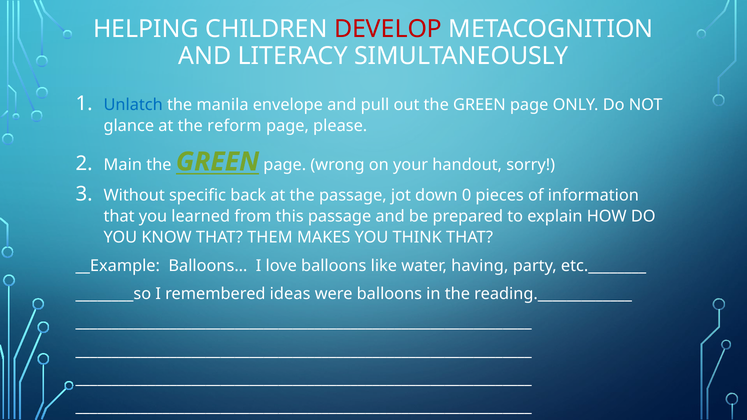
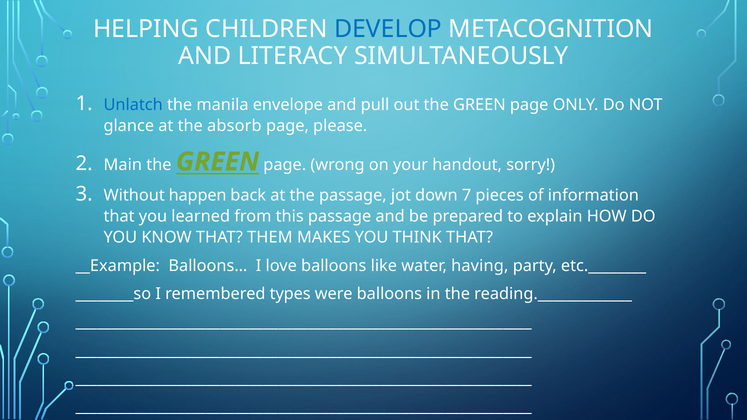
DEVELOP colour: red -> blue
reform: reform -> absorb
specific: specific -> happen
0: 0 -> 7
ideas: ideas -> types
